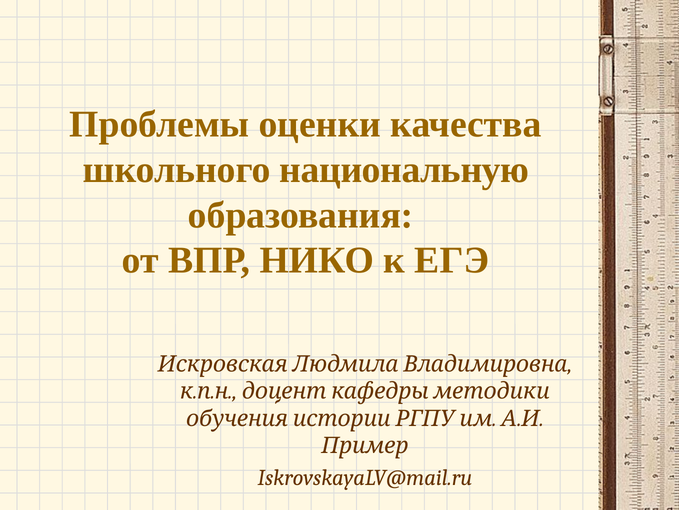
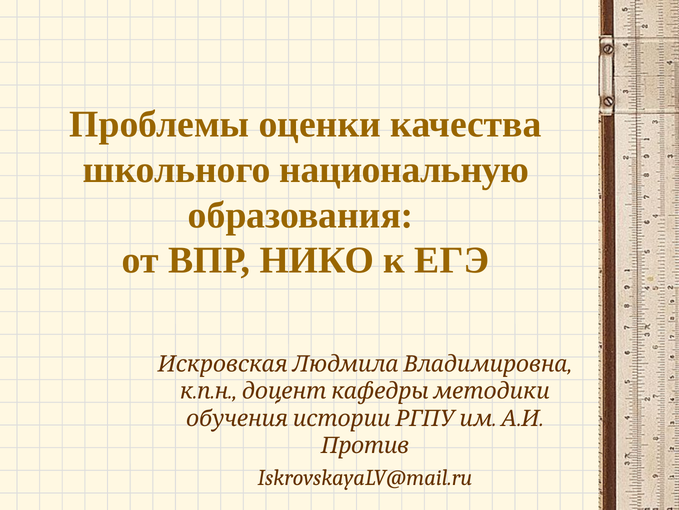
Пример: Пример -> Против
